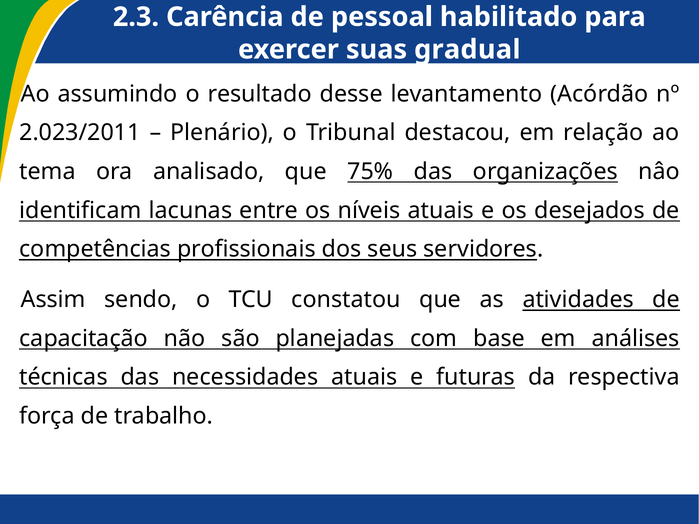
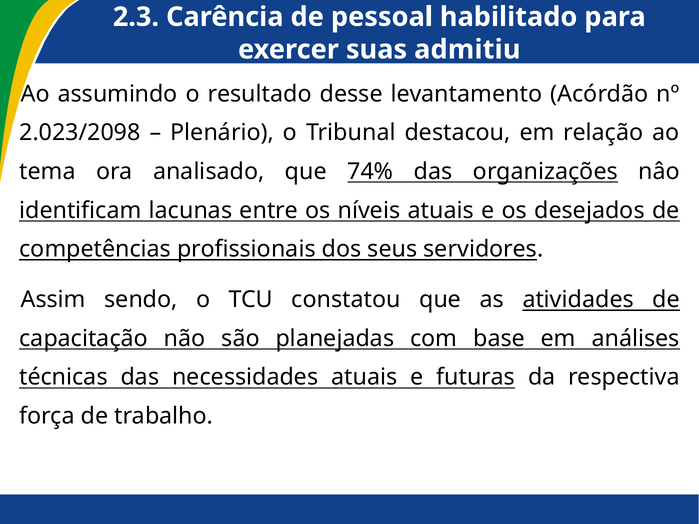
gradual: gradual -> admitiu
2.023/2011: 2.023/2011 -> 2.023/2098
75%: 75% -> 74%
